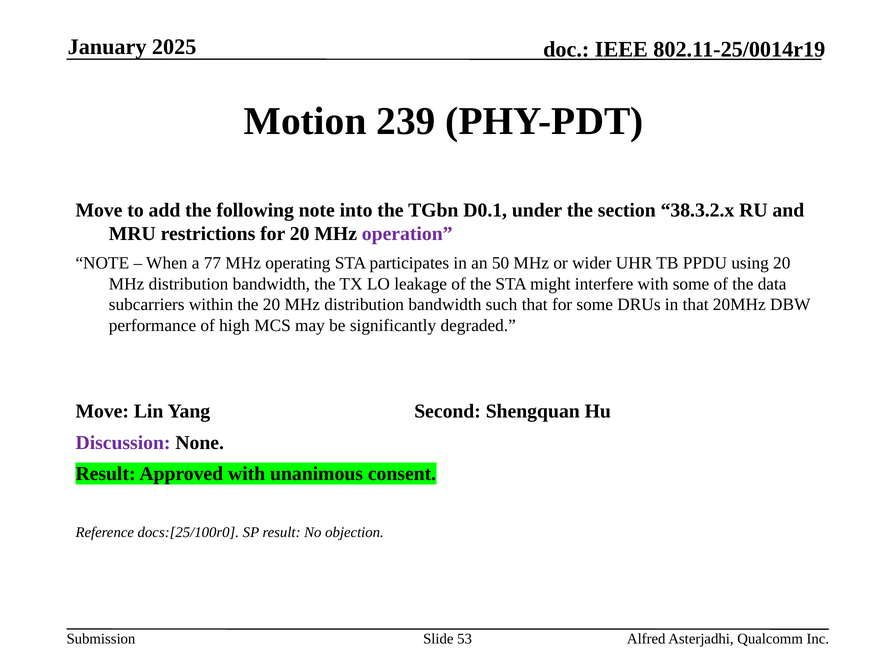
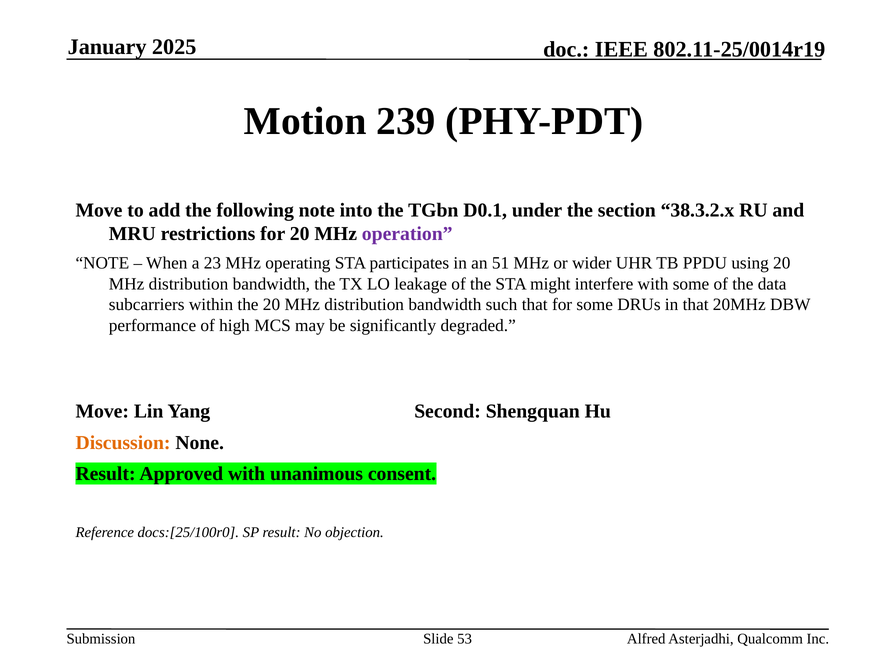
77: 77 -> 23
50: 50 -> 51
Discussion colour: purple -> orange
